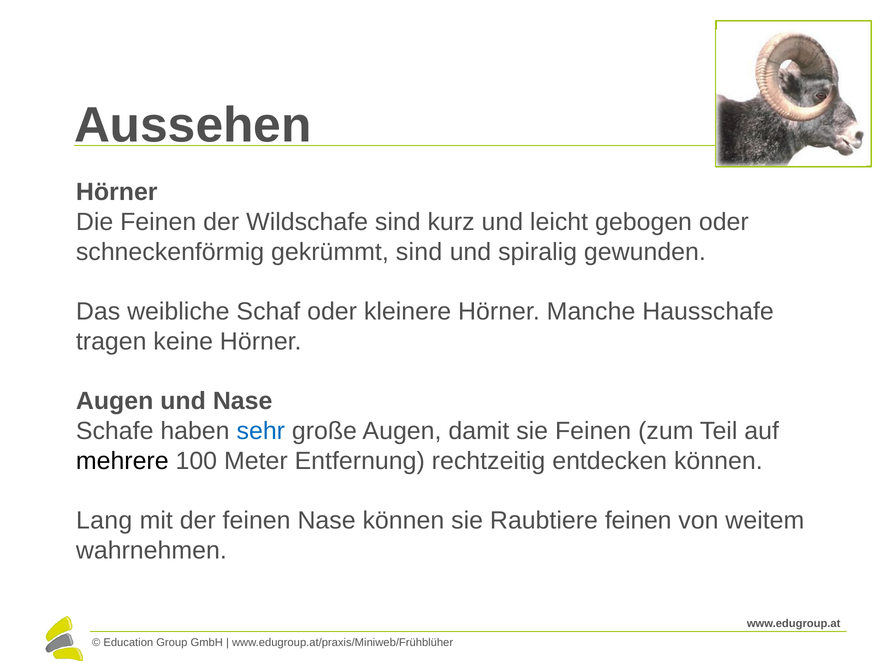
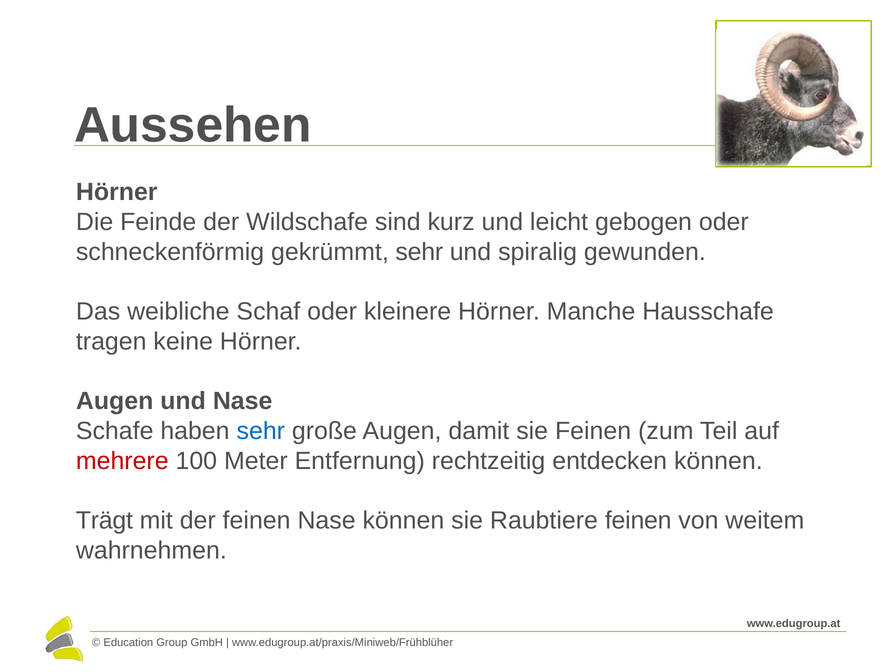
Die Feinen: Feinen -> Feinde
gekrümmt sind: sind -> sehr
mehrere colour: black -> red
Lang: Lang -> Trägt
